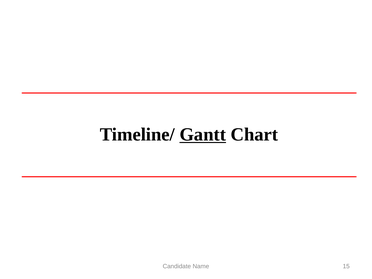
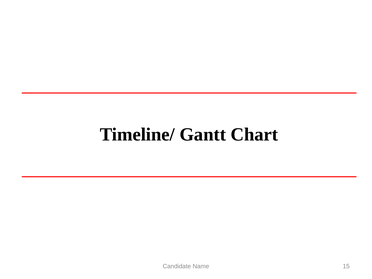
Gantt underline: present -> none
